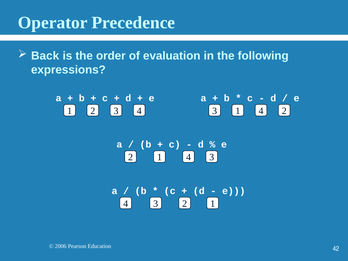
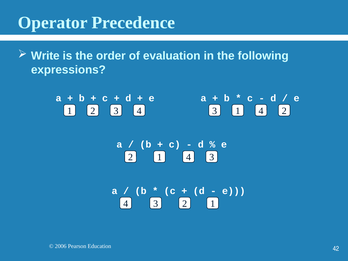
Back: Back -> Write
